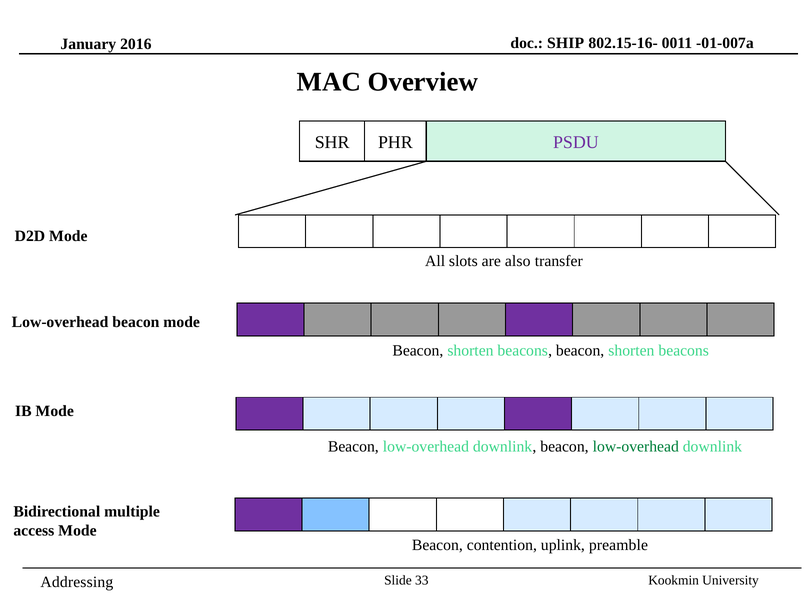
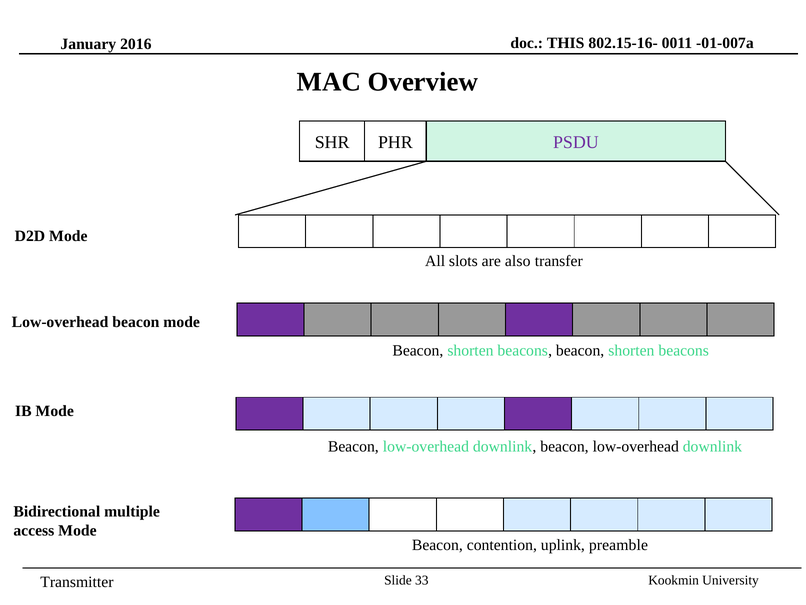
SHIP: SHIP -> THIS
low-overhead at (636, 446) colour: green -> black
Addressing: Addressing -> Transmitter
